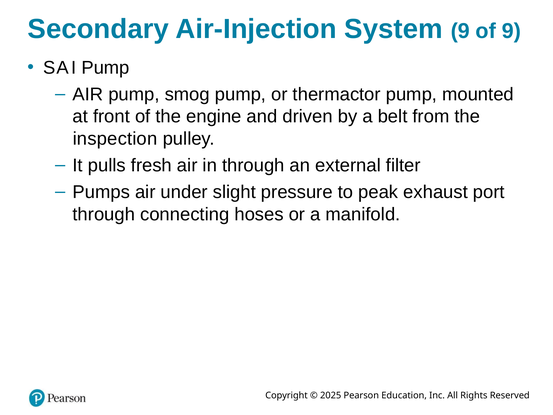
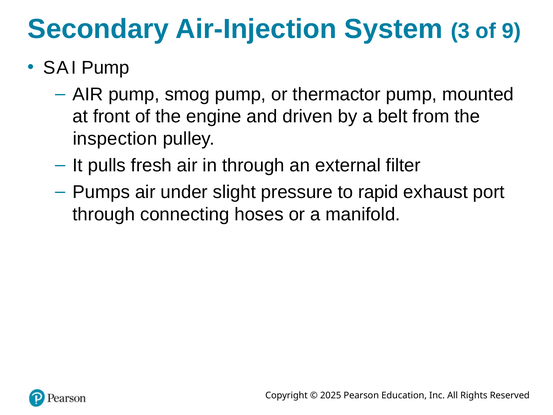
System 9: 9 -> 3
peak: peak -> rapid
